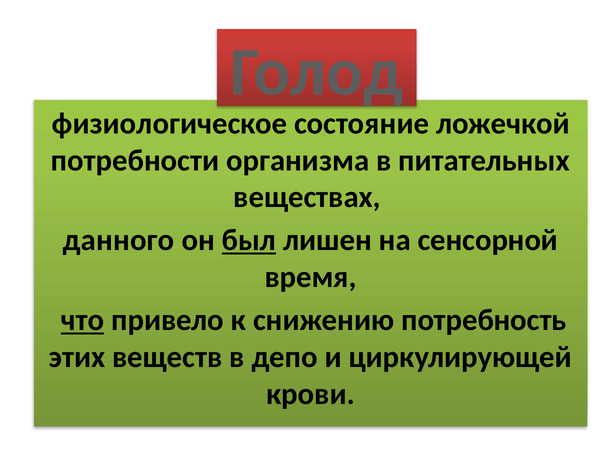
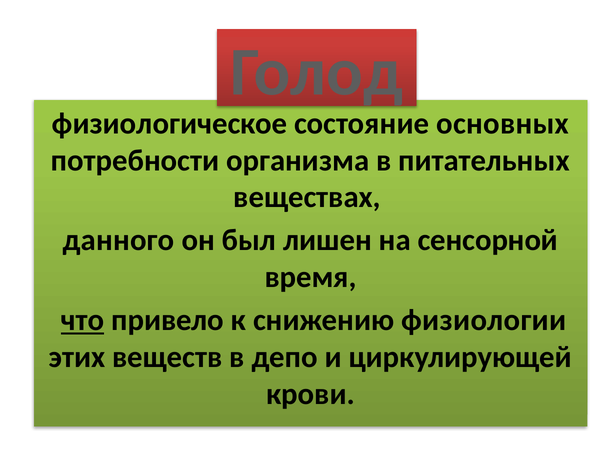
ложечкой: ложечкой -> основных
был underline: present -> none
потребность: потребность -> физиологии
